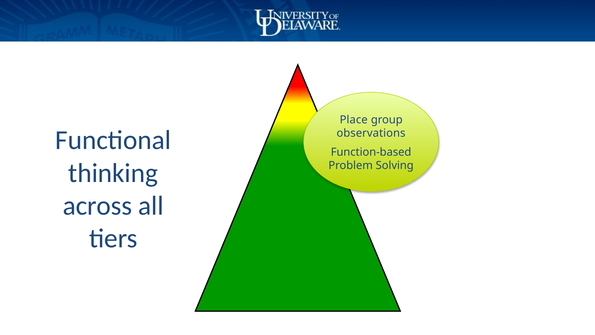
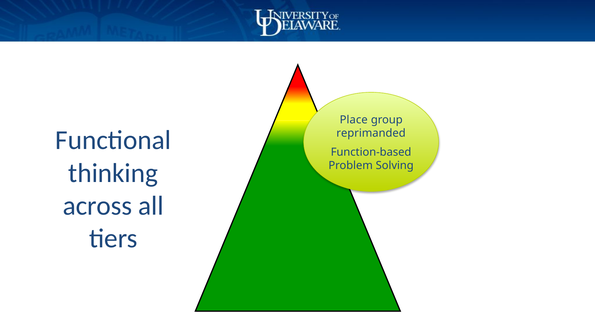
observations: observations -> reprimanded
